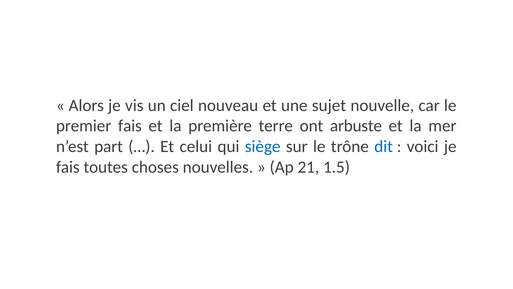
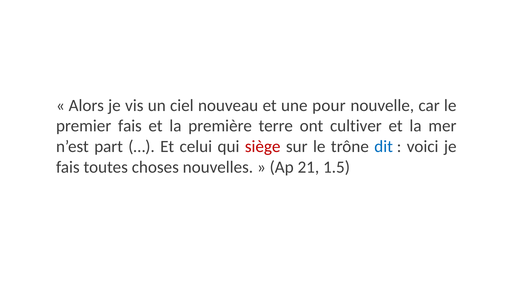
sujet: sujet -> pour
arbuste: arbuste -> cultiver
siège colour: blue -> red
